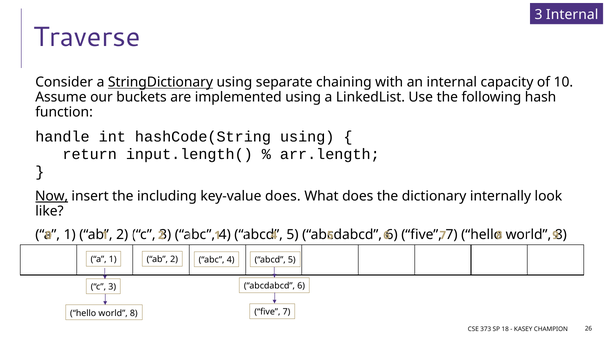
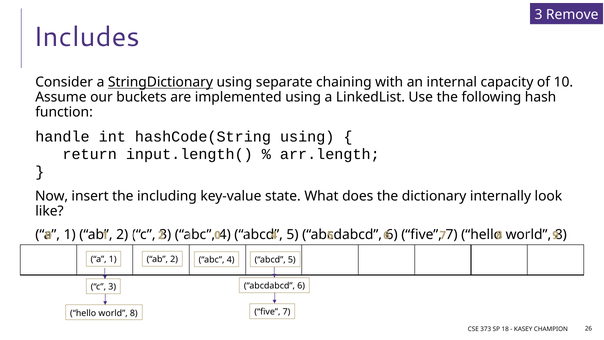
3 Internal: Internal -> Remove
Traverse: Traverse -> Includes
Now underline: present -> none
key-value does: does -> state
1 at (218, 235): 1 -> 0
